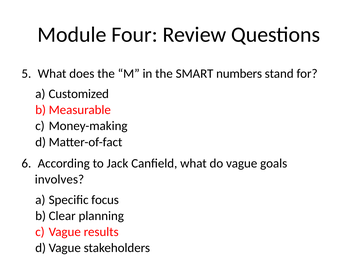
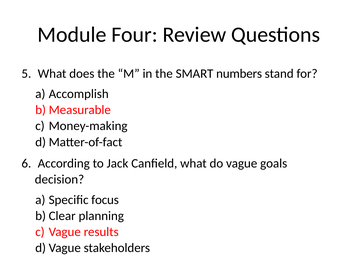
Customized: Customized -> Accomplish
involves: involves -> decision
